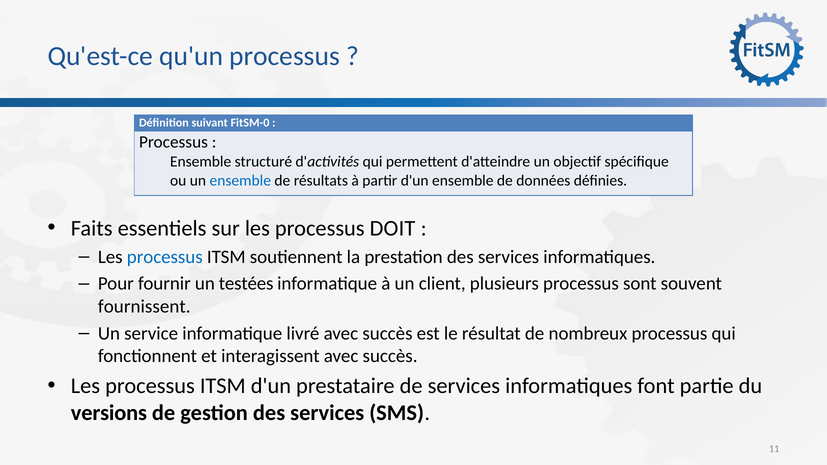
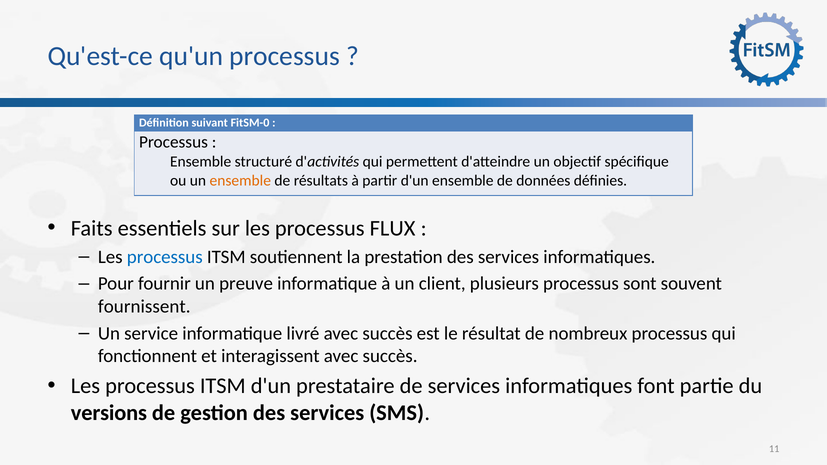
ensemble at (240, 181) colour: blue -> orange
DOIT: DOIT -> FLUX
testées: testées -> preuve
